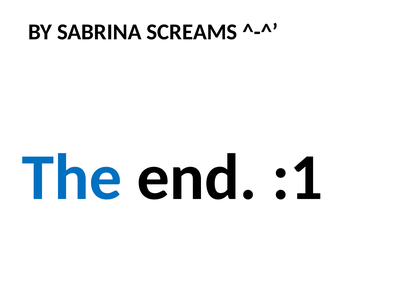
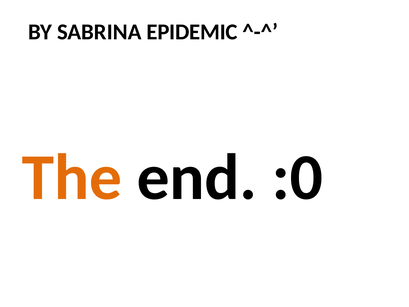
SCREAMS: SCREAMS -> EPIDEMIC
The colour: blue -> orange
:1: :1 -> :0
